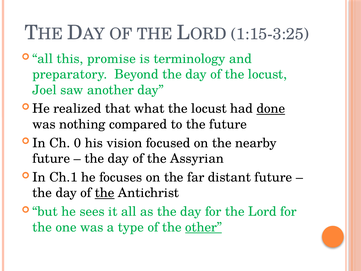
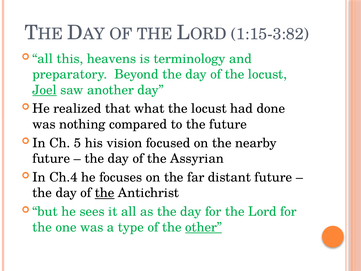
1:15-3:25: 1:15-3:25 -> 1:15-3:82
promise: promise -> heavens
Joel underline: none -> present
done underline: present -> none
0: 0 -> 5
Ch.1: Ch.1 -> Ch.4
